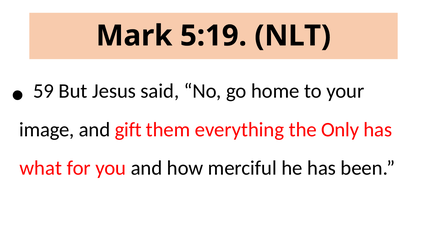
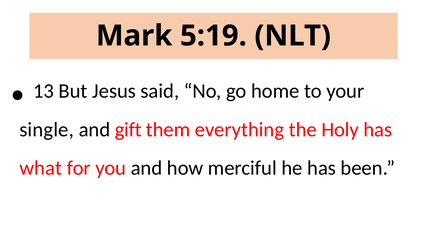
59: 59 -> 13
image: image -> single
Only: Only -> Holy
